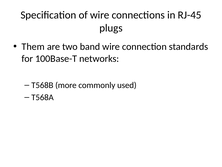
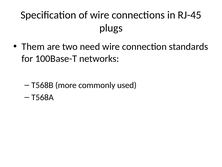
band: band -> need
